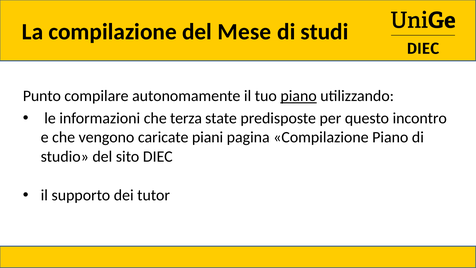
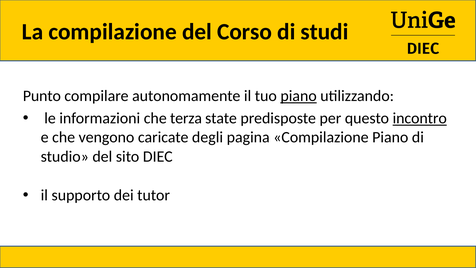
Mese: Mese -> Corso
incontro underline: none -> present
piani: piani -> degli
